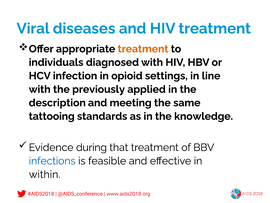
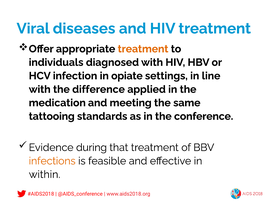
opioid: opioid -> opiate
previously: previously -> difference
description: description -> medication
knowledge: knowledge -> conference
infections colour: blue -> orange
